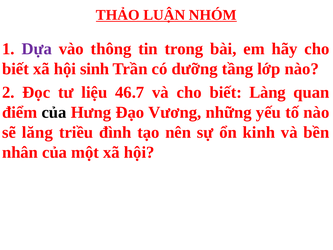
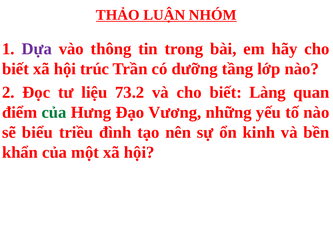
sinh: sinh -> trúc
46.7: 46.7 -> 73.2
của at (54, 112) colour: black -> green
lăng: lăng -> biểu
nhân: nhân -> khẩn
